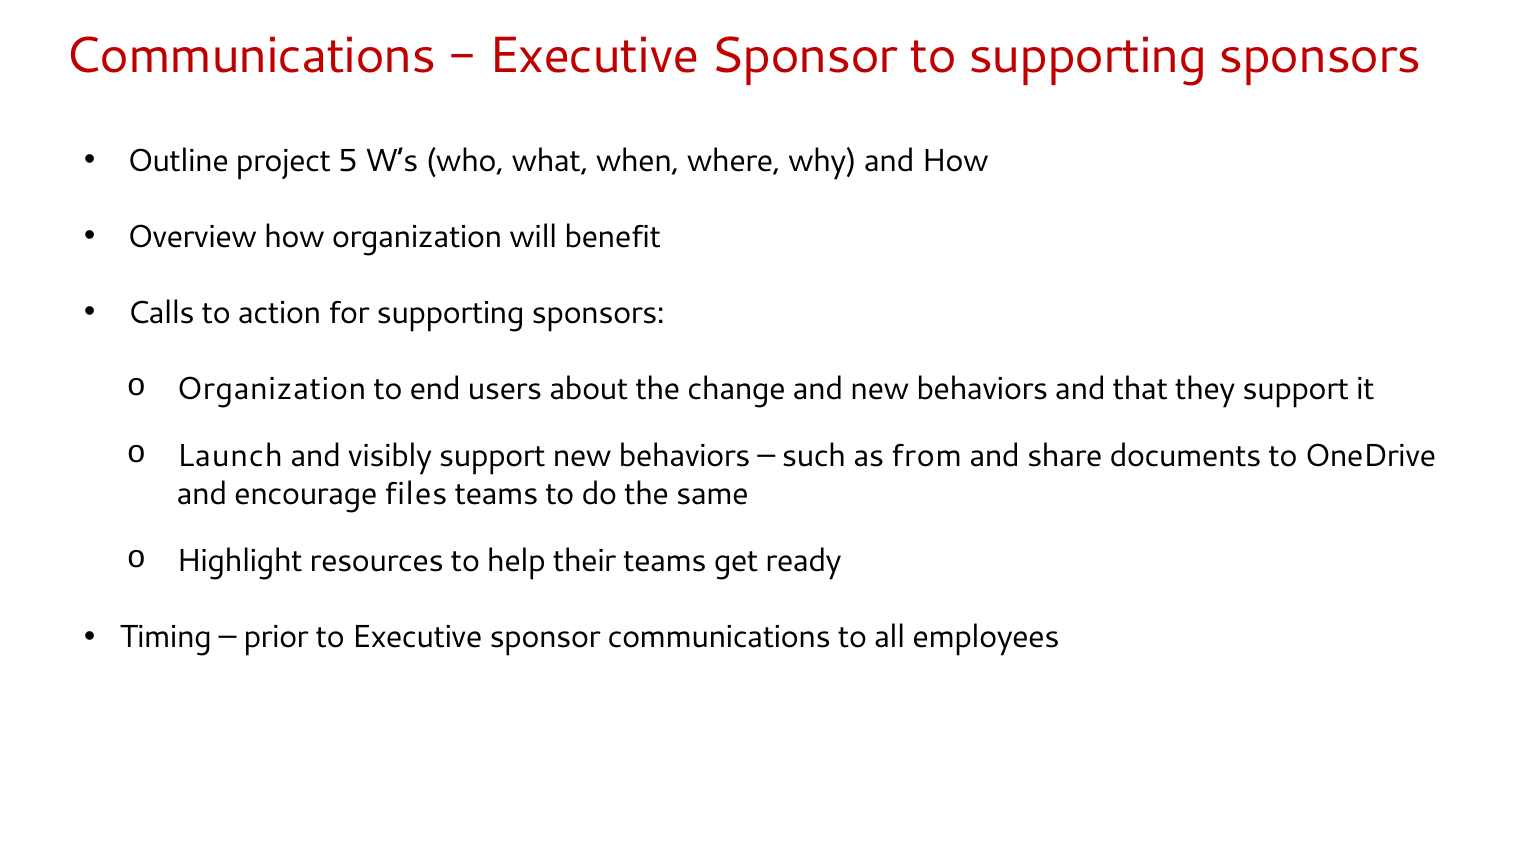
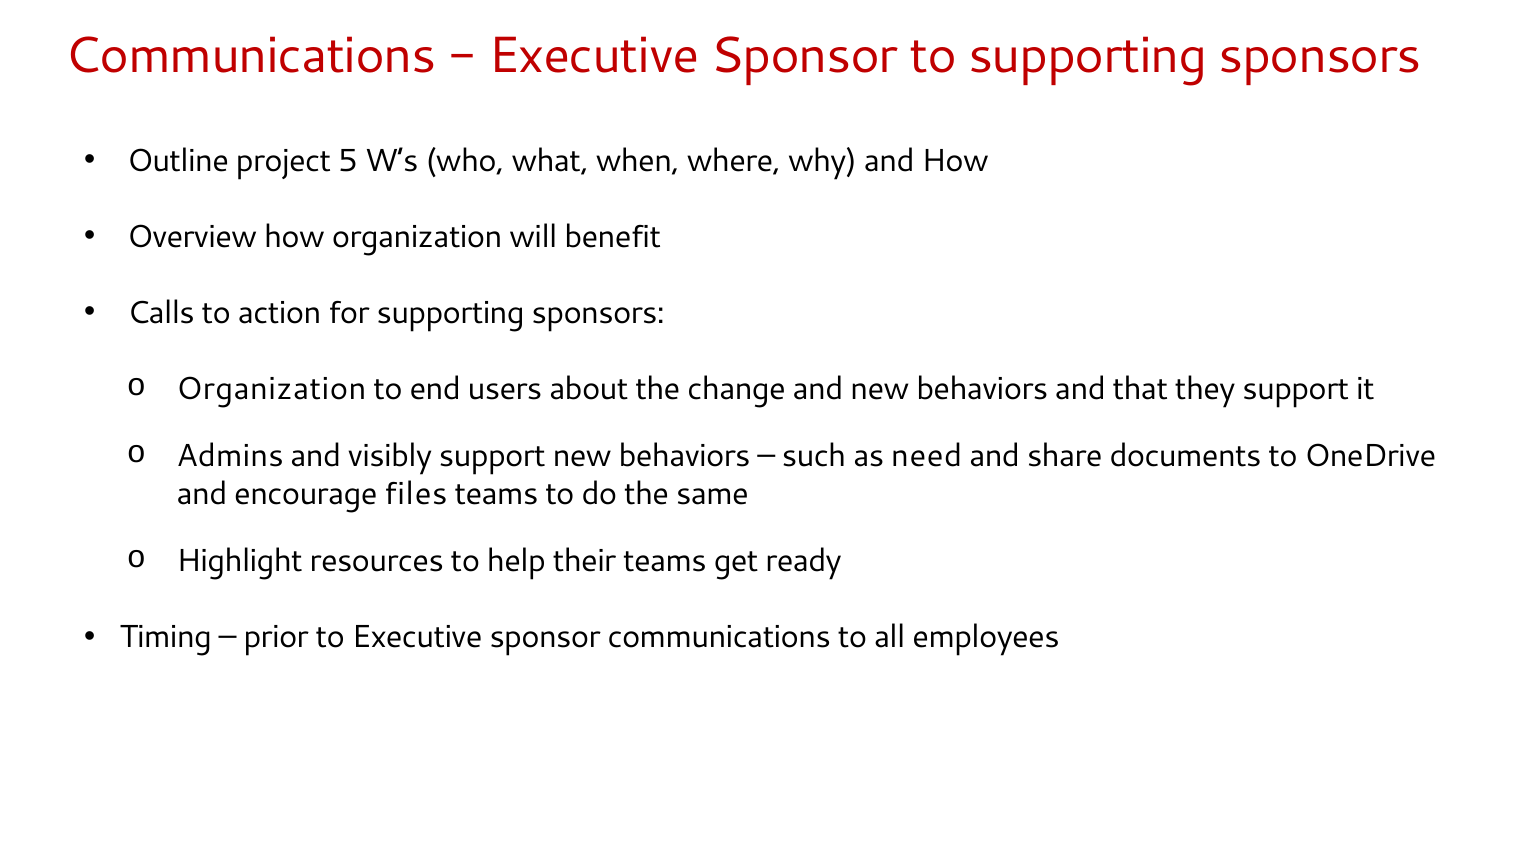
Launch: Launch -> Admins
from: from -> need
